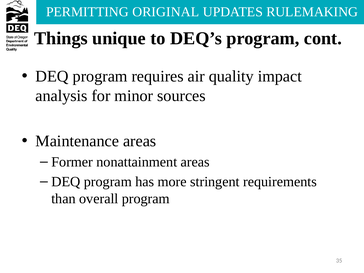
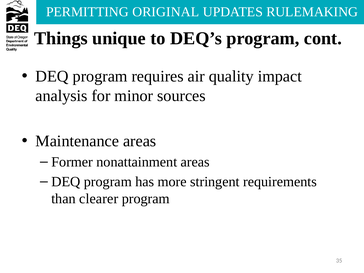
overall: overall -> clearer
